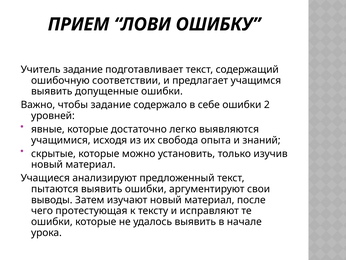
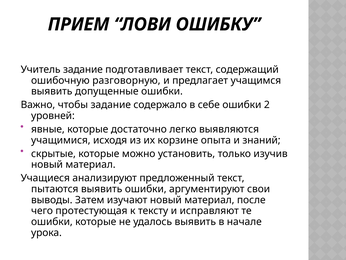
соответствии: соответствии -> разговорную
свобода: свобода -> корзине
